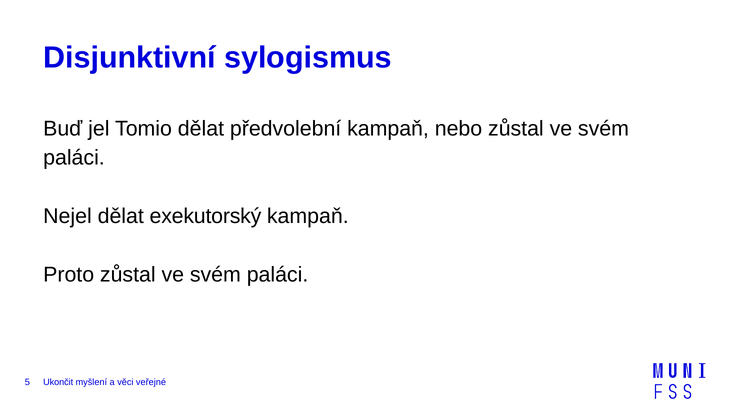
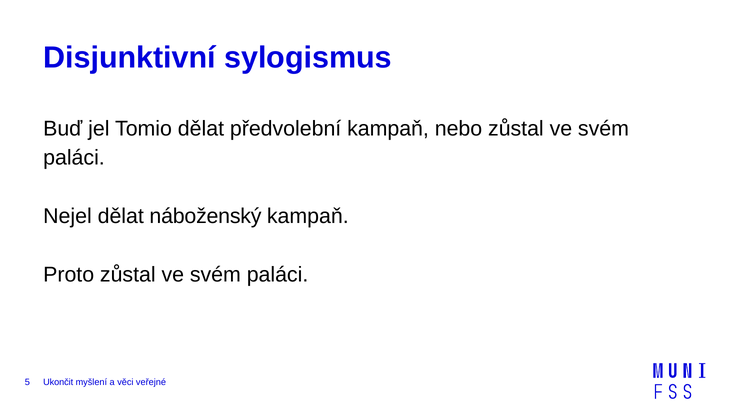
exekutorský: exekutorský -> náboženský
